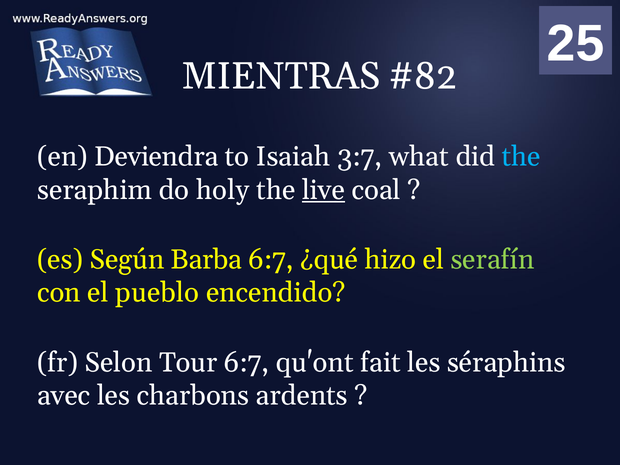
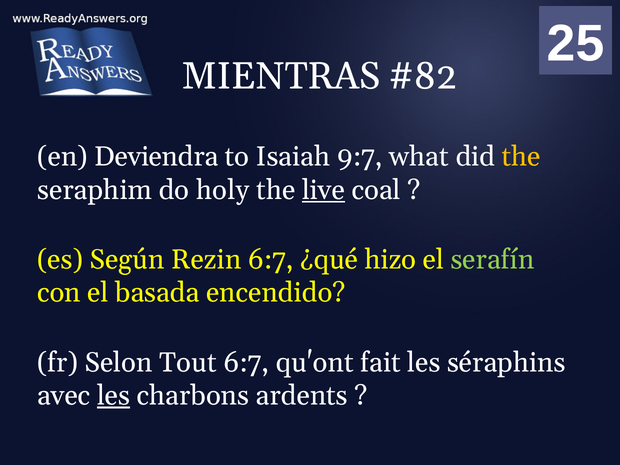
3:7: 3:7 -> 9:7
the at (521, 157) colour: light blue -> yellow
Barba: Barba -> Rezin
pueblo: pueblo -> basada
Tour: Tour -> Tout
les at (114, 396) underline: none -> present
